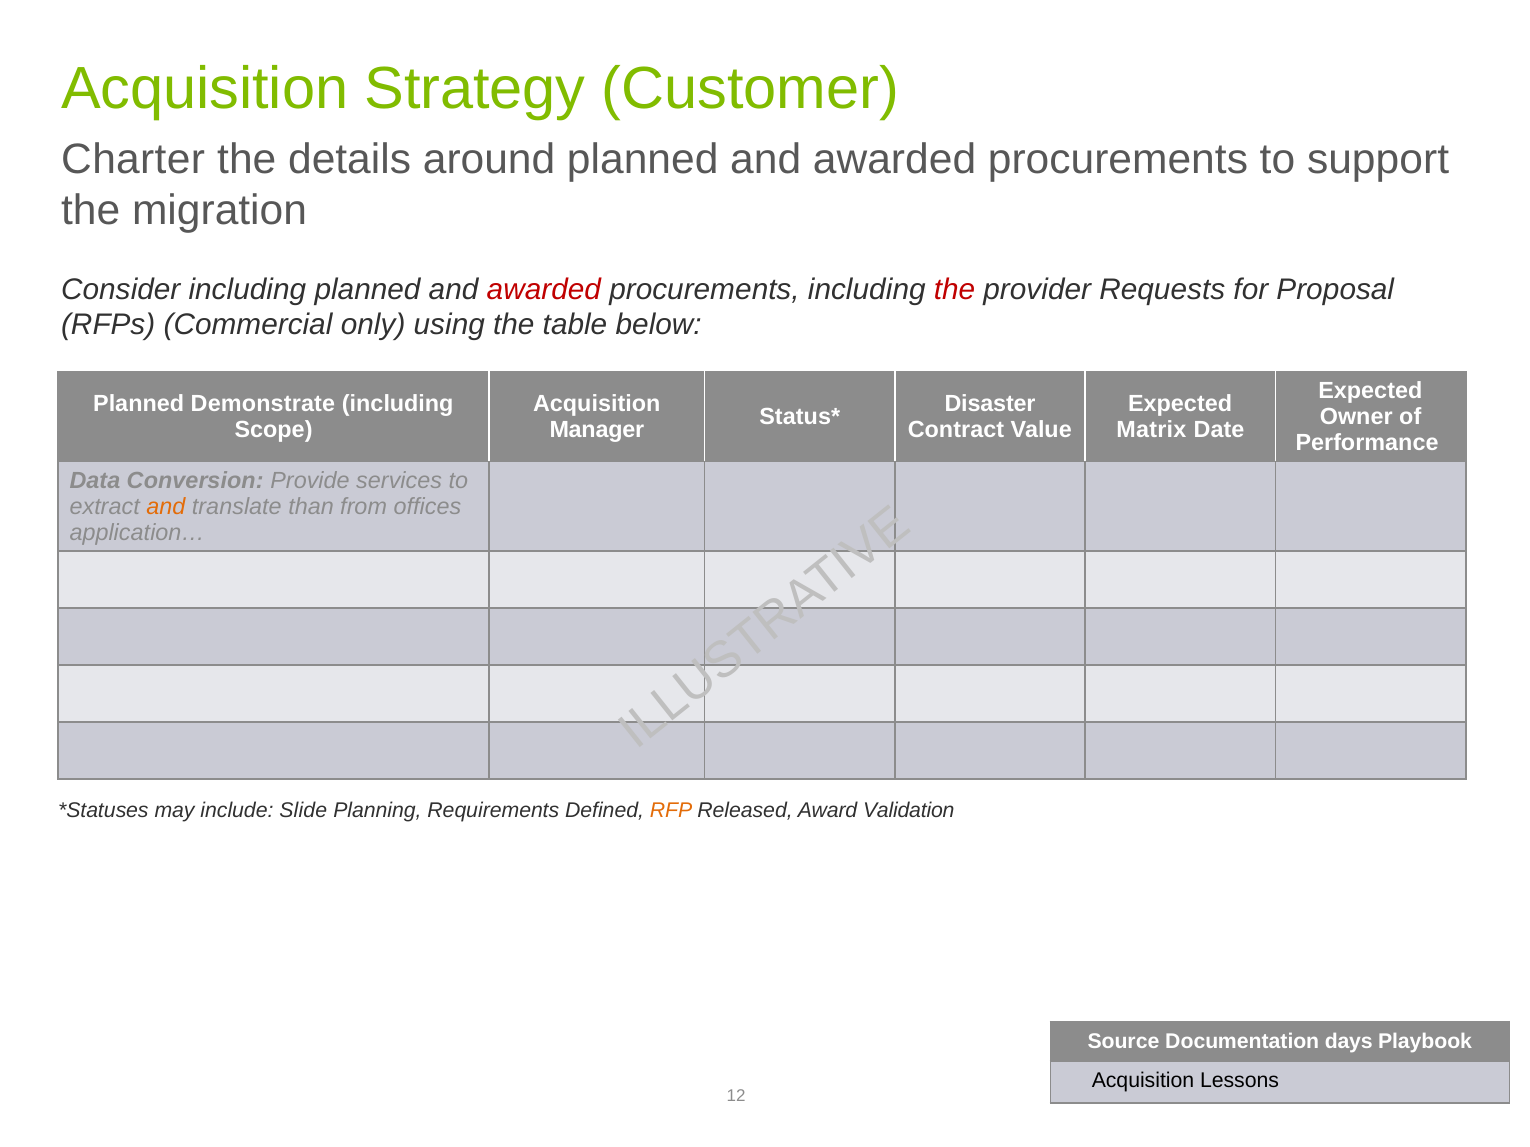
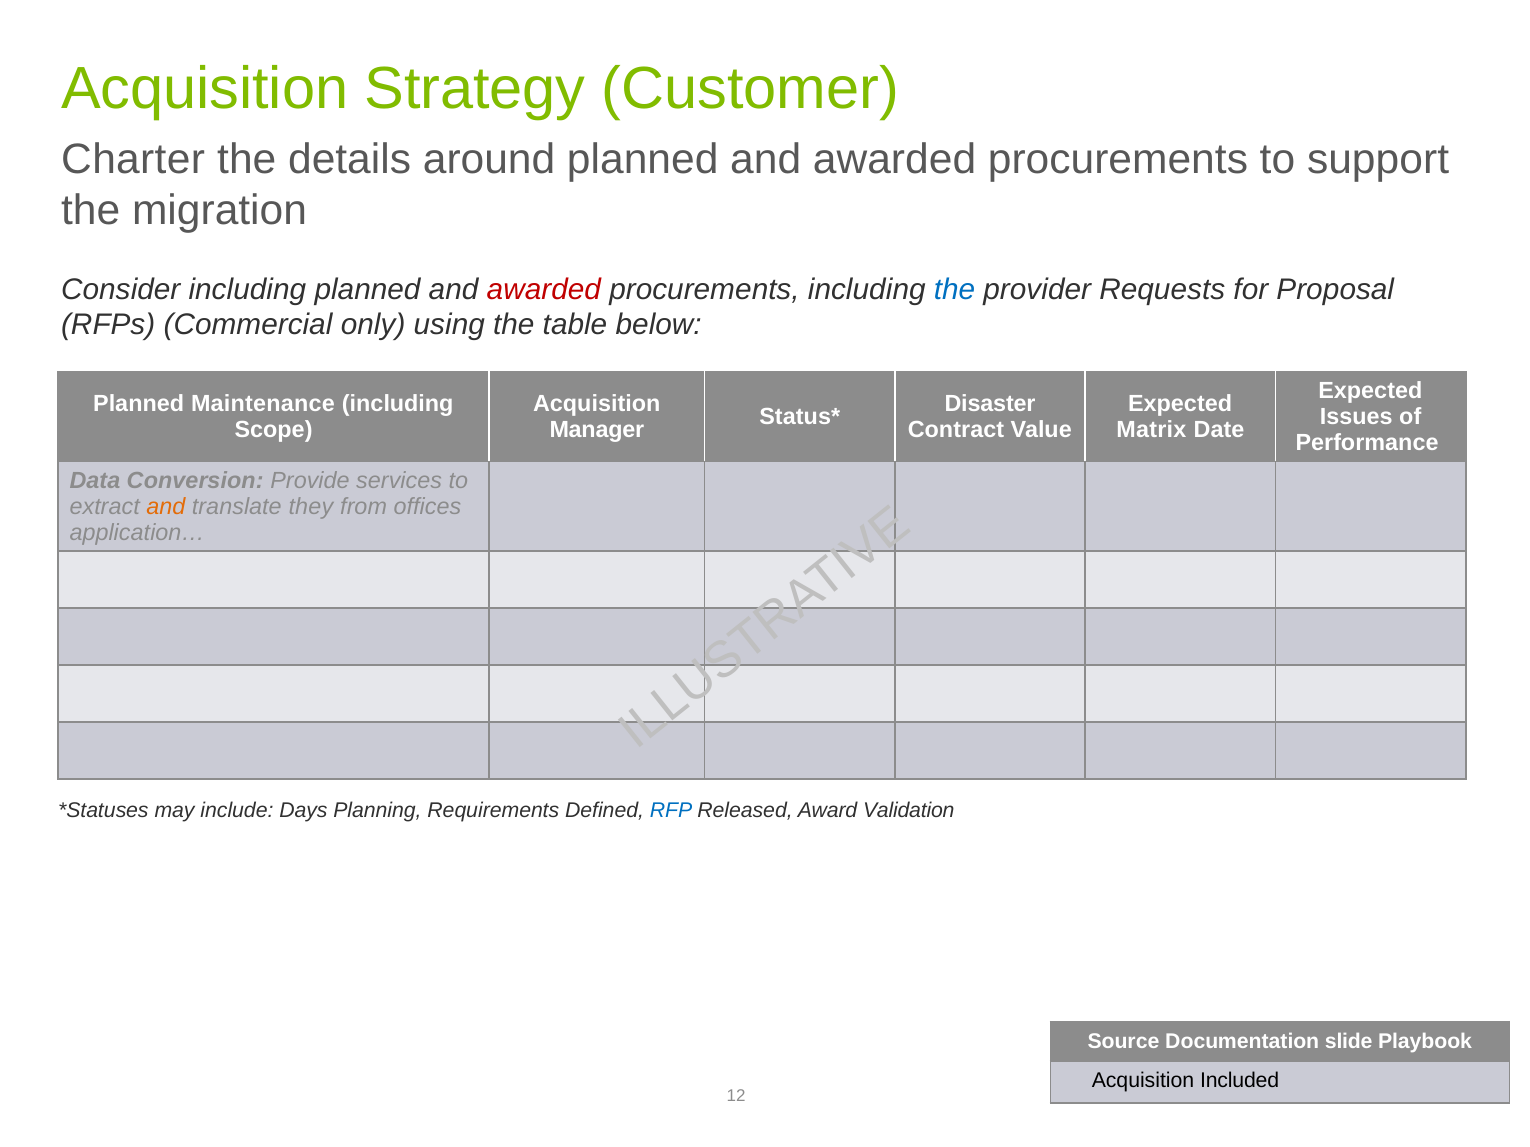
the at (955, 290) colour: red -> blue
Demonstrate: Demonstrate -> Maintenance
Owner: Owner -> Issues
than: than -> they
Slide: Slide -> Days
RFP colour: orange -> blue
days: days -> slide
Lessons: Lessons -> Included
